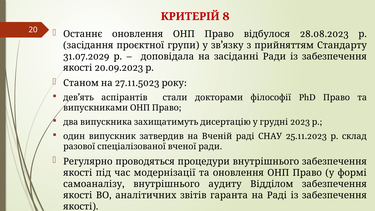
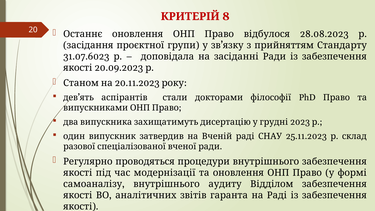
31.07.2029: 31.07.2029 -> 31.07.6023
27.11.5023: 27.11.5023 -> 20.11.2023
